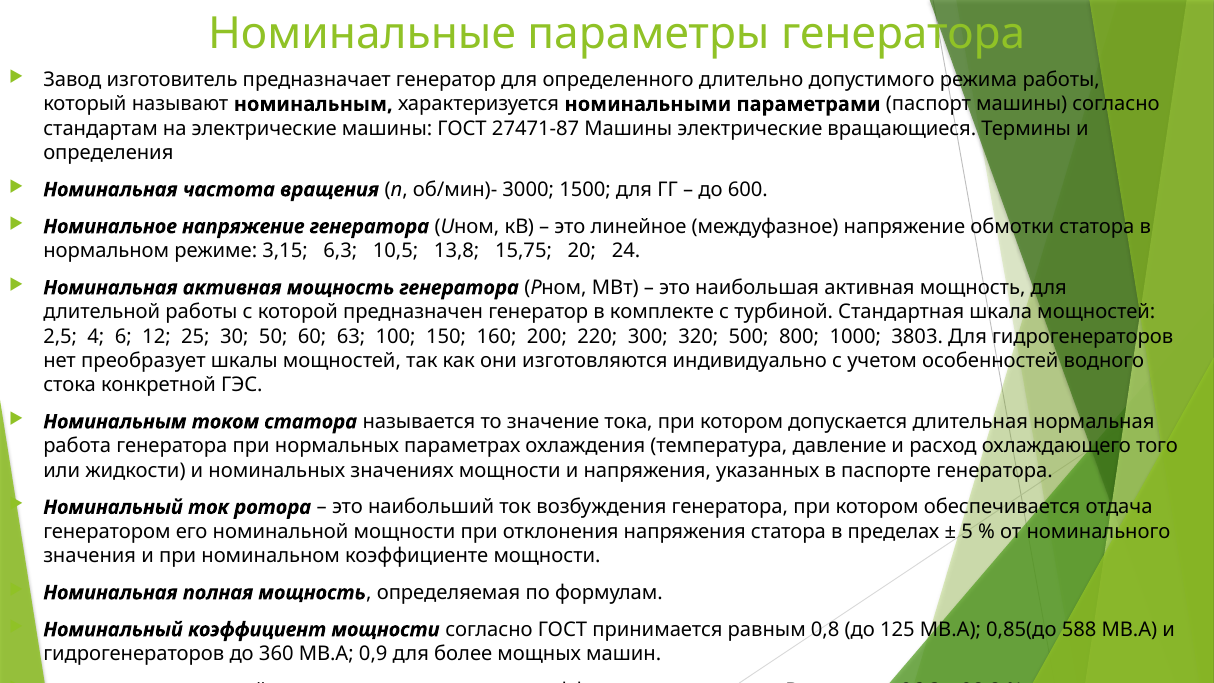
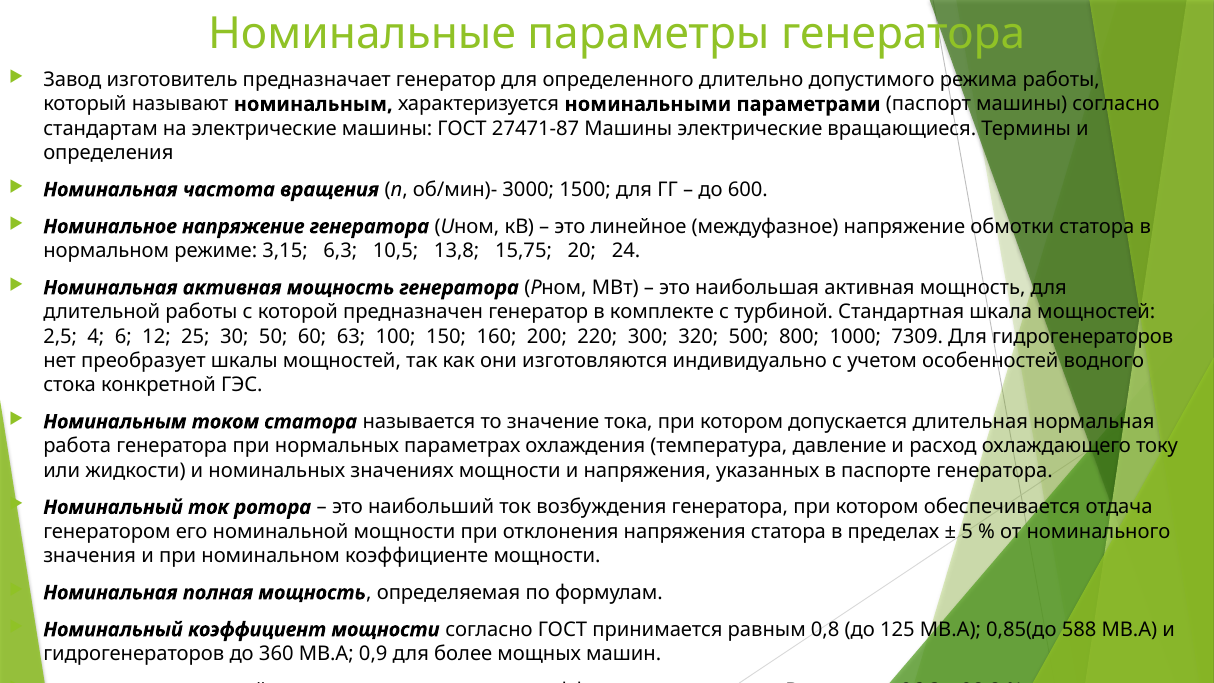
3803: 3803 -> 7309
того: того -> току
